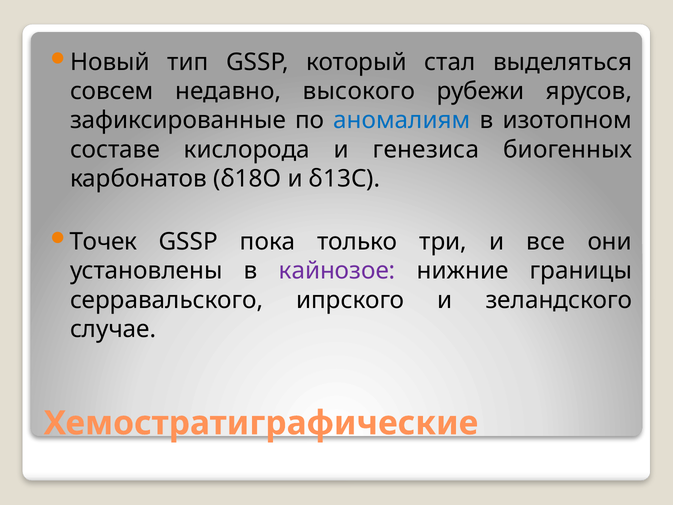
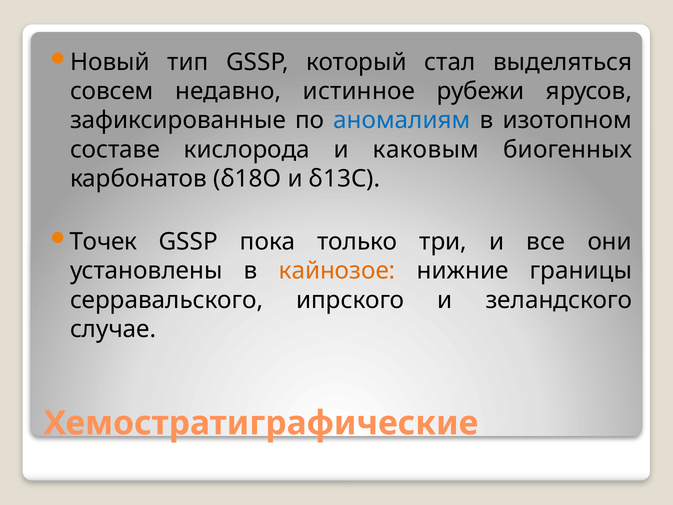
высокого: высокого -> истинное
генезиса: генезиса -> каковым
кайнозое colour: purple -> orange
